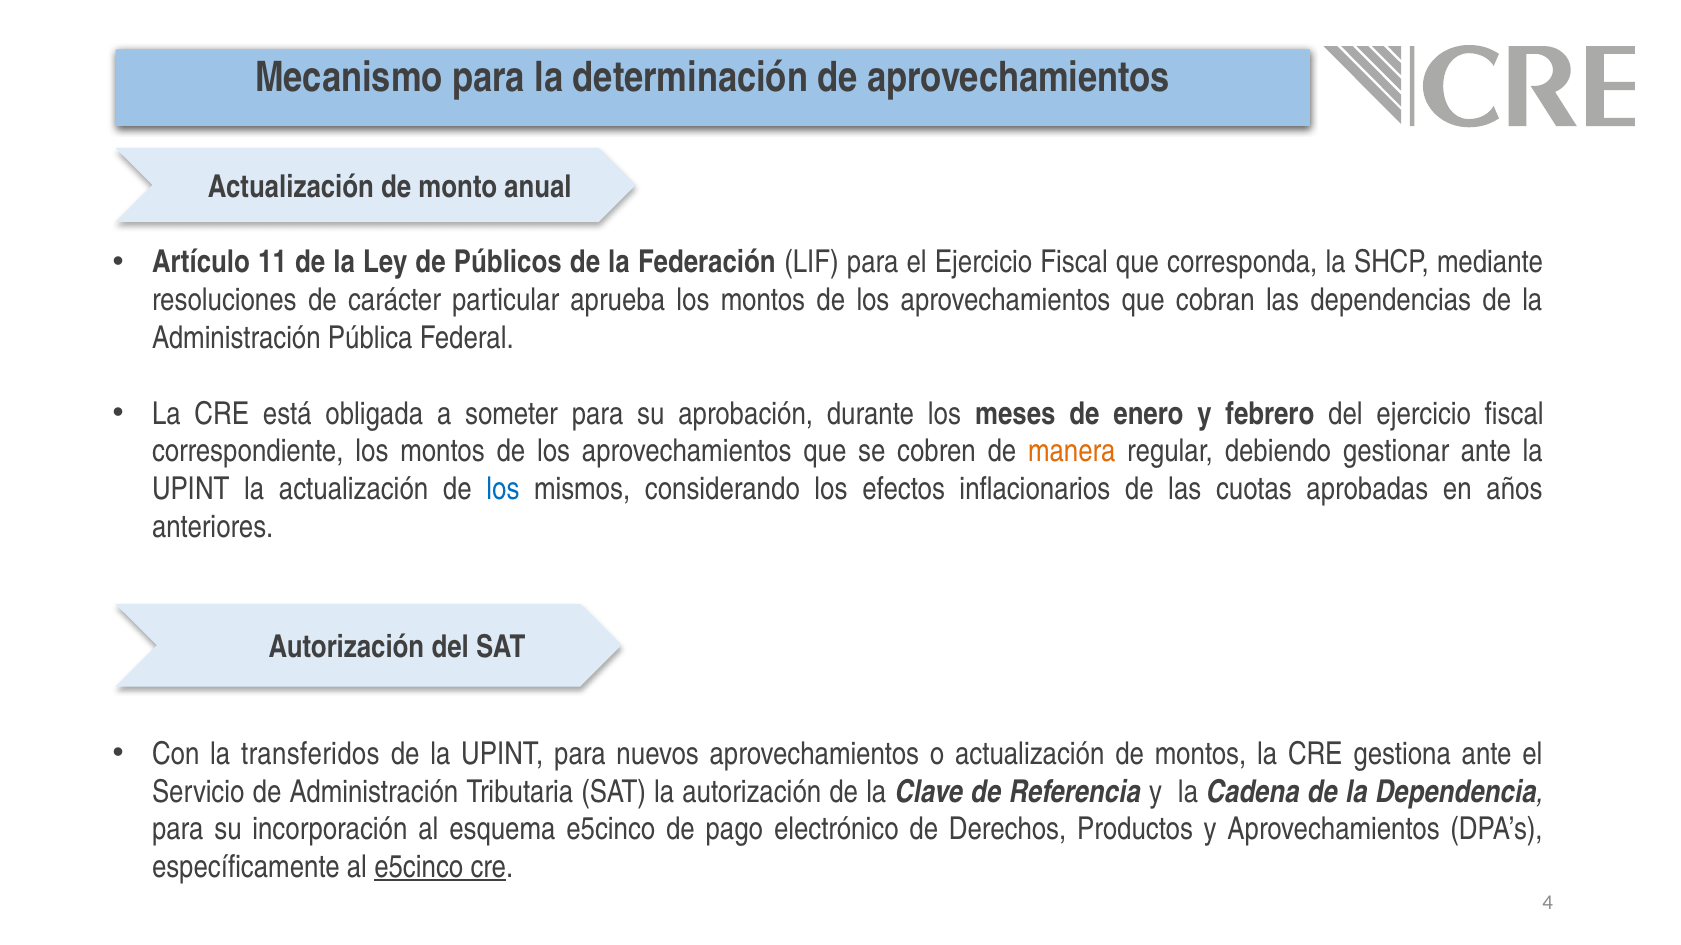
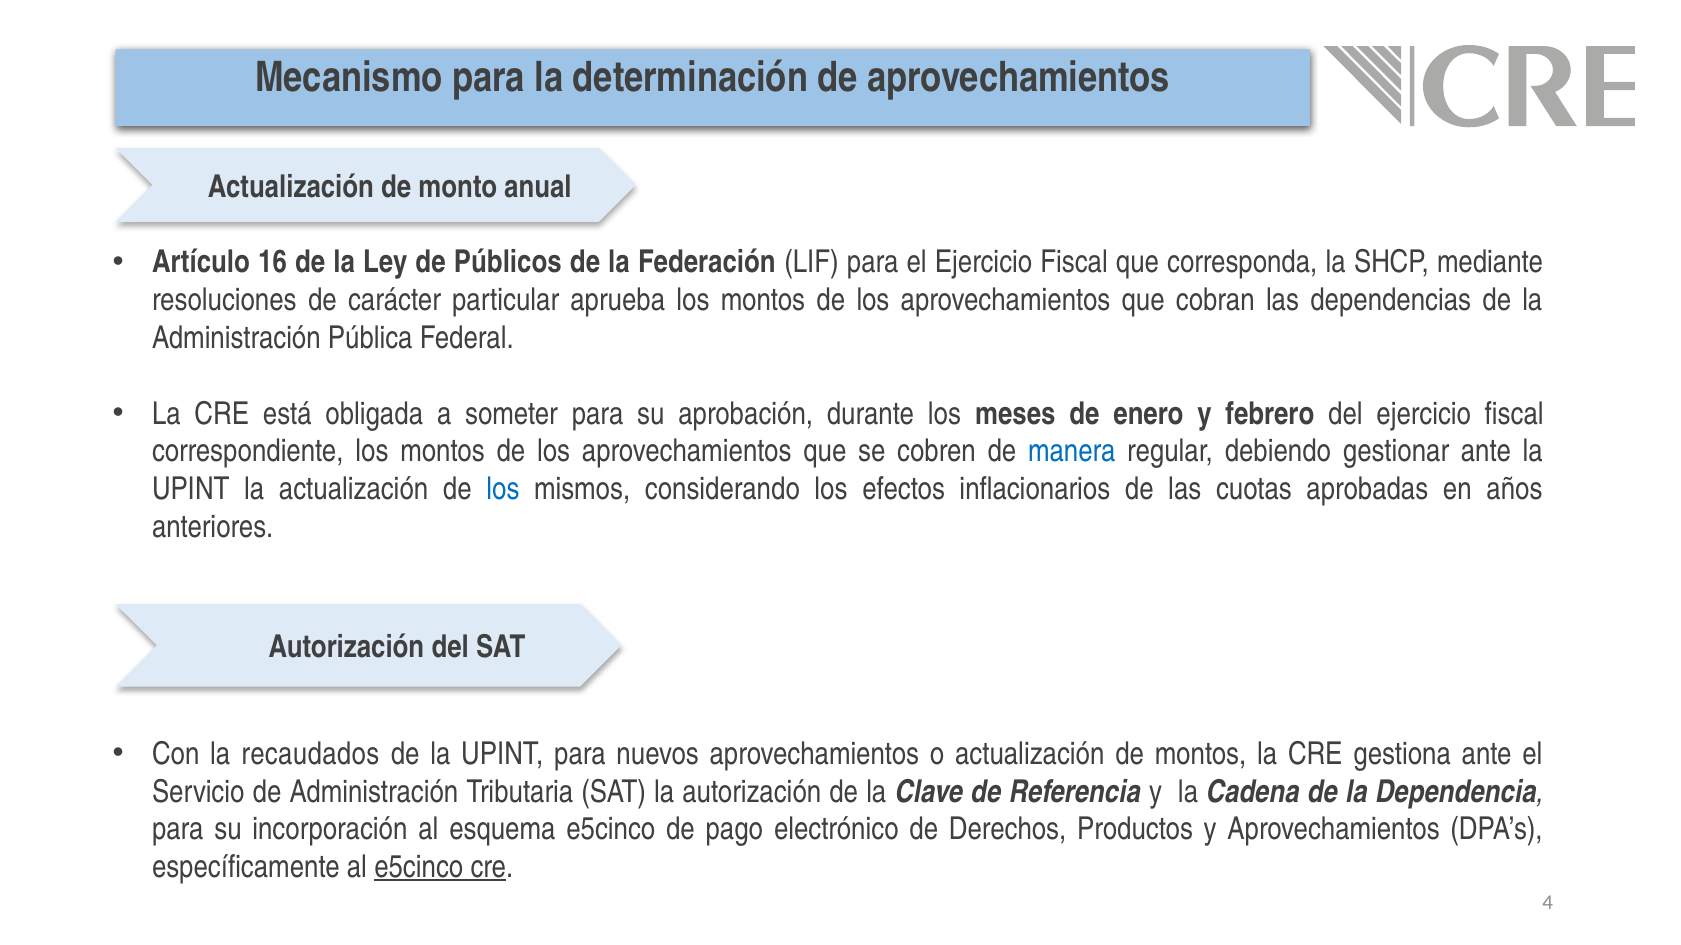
11: 11 -> 16
manera colour: orange -> blue
transferidos: transferidos -> recaudados
